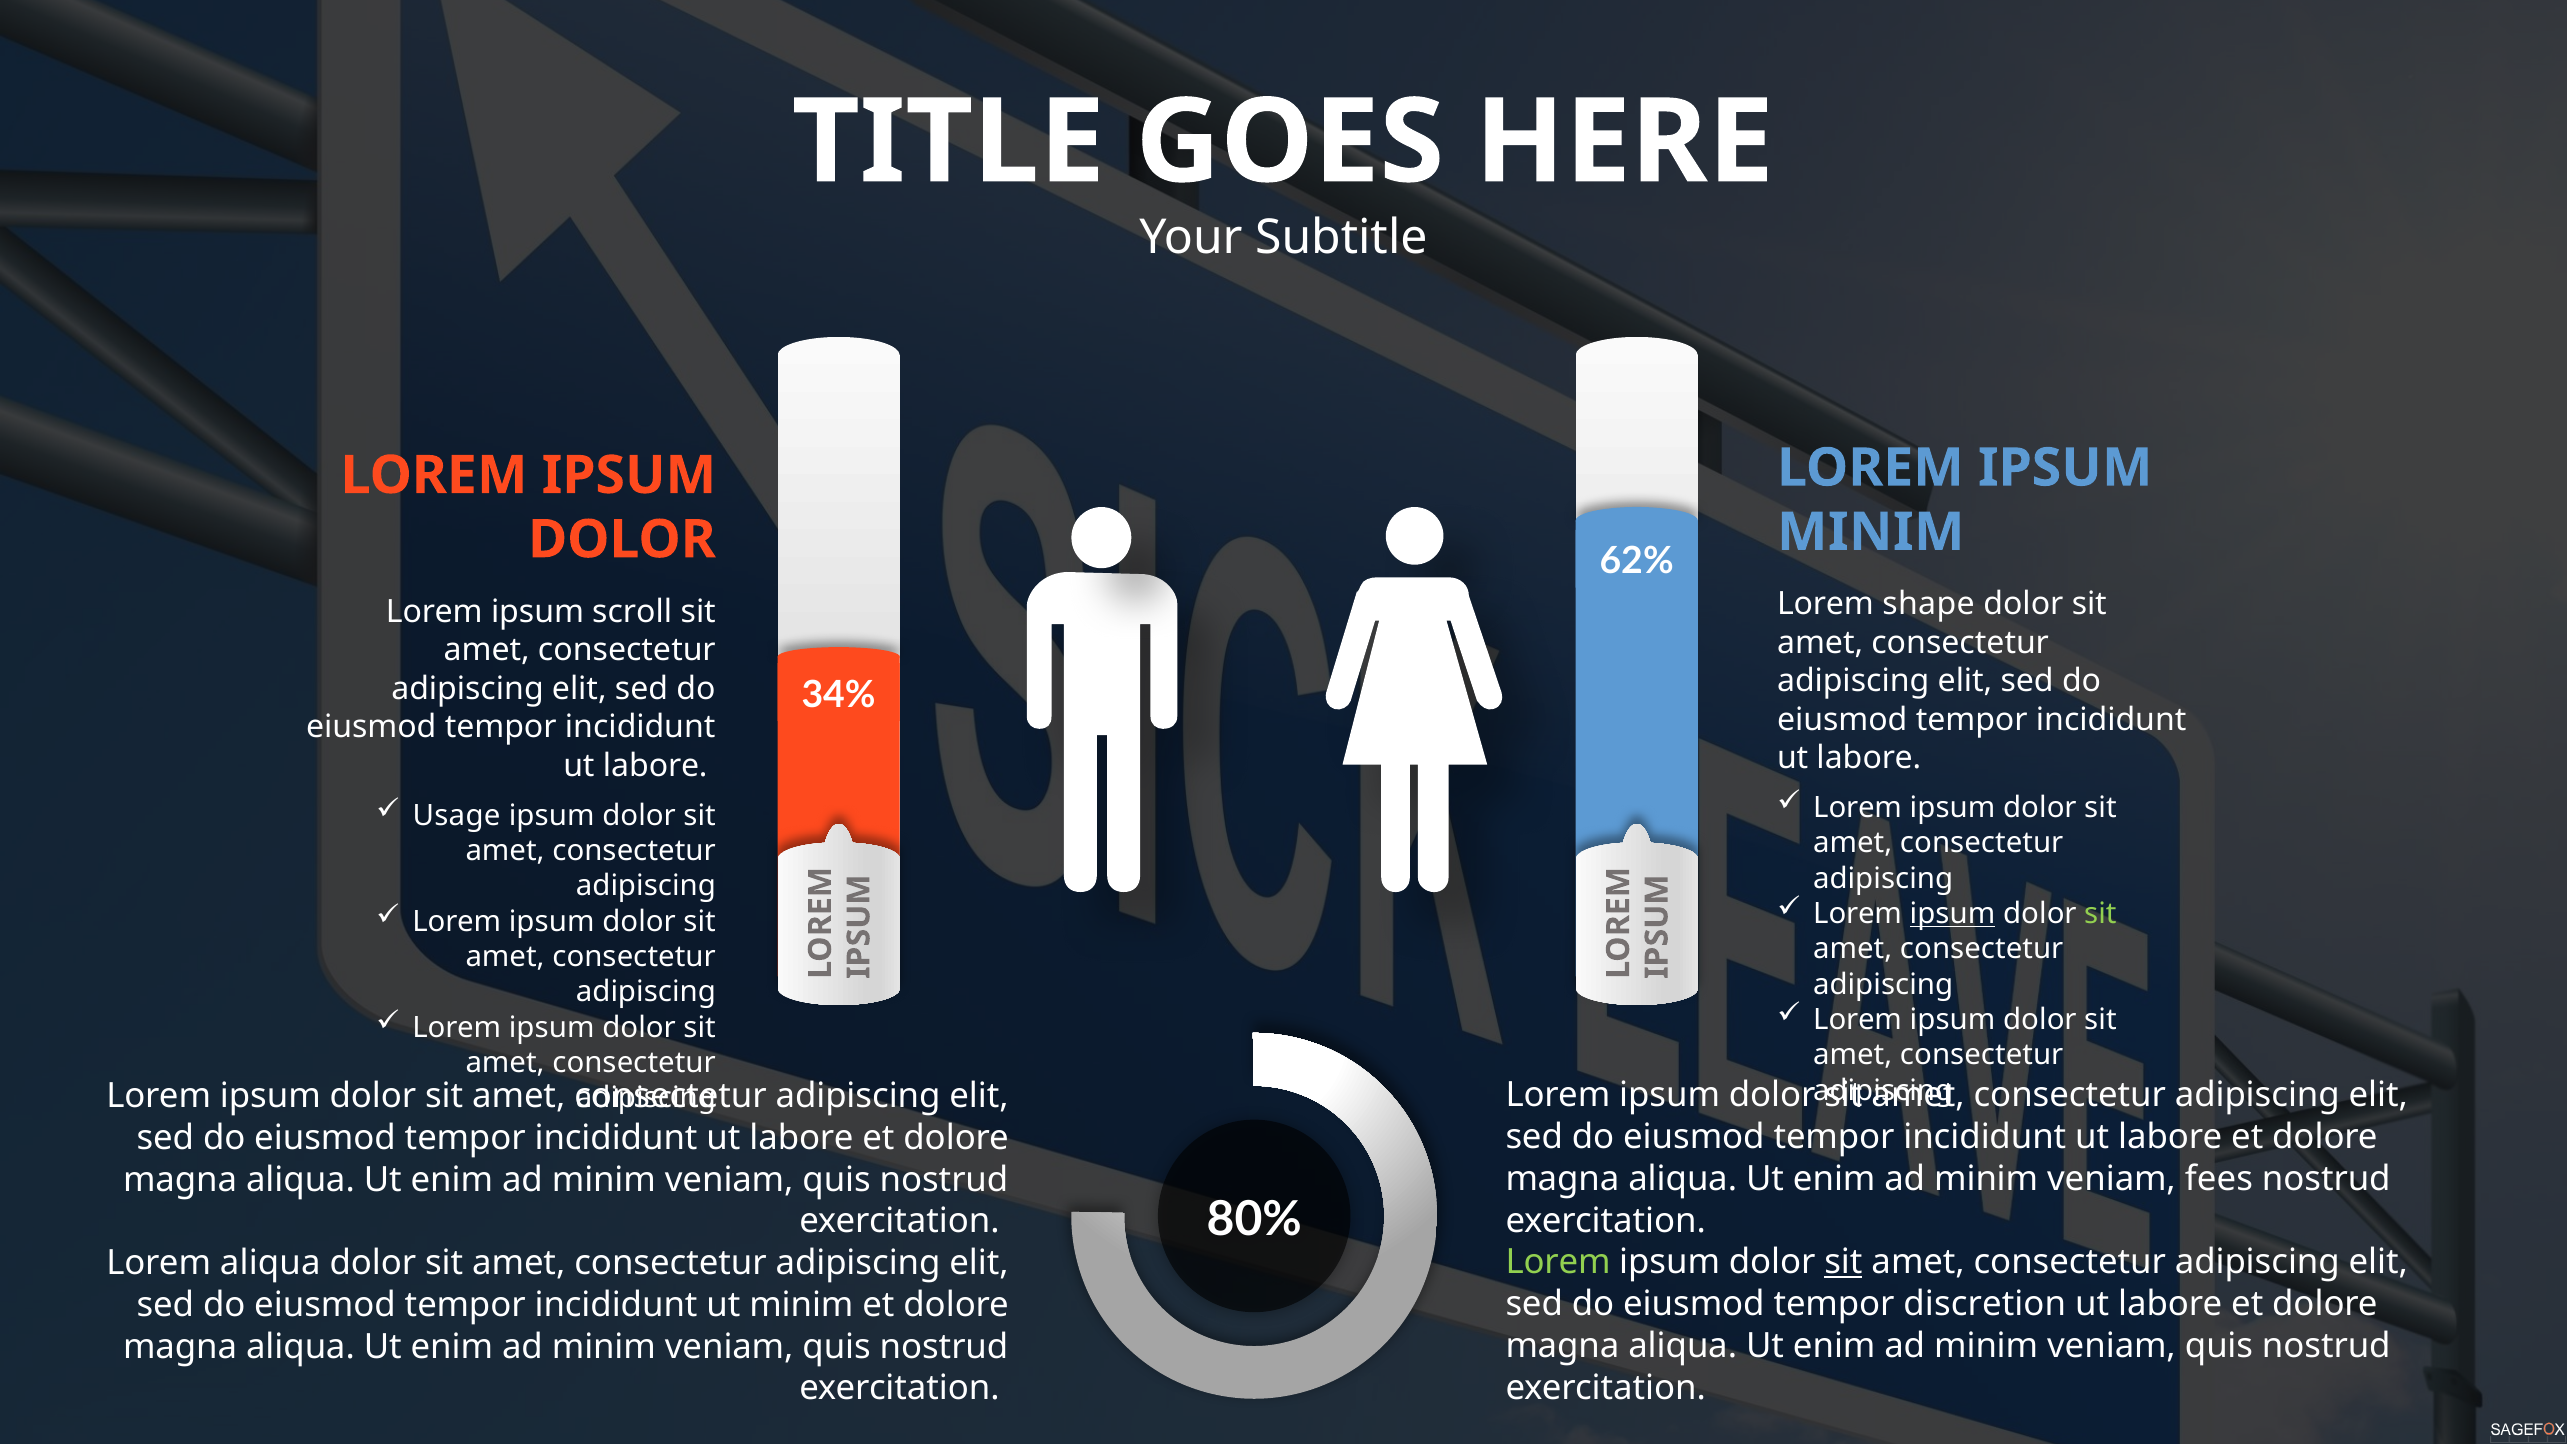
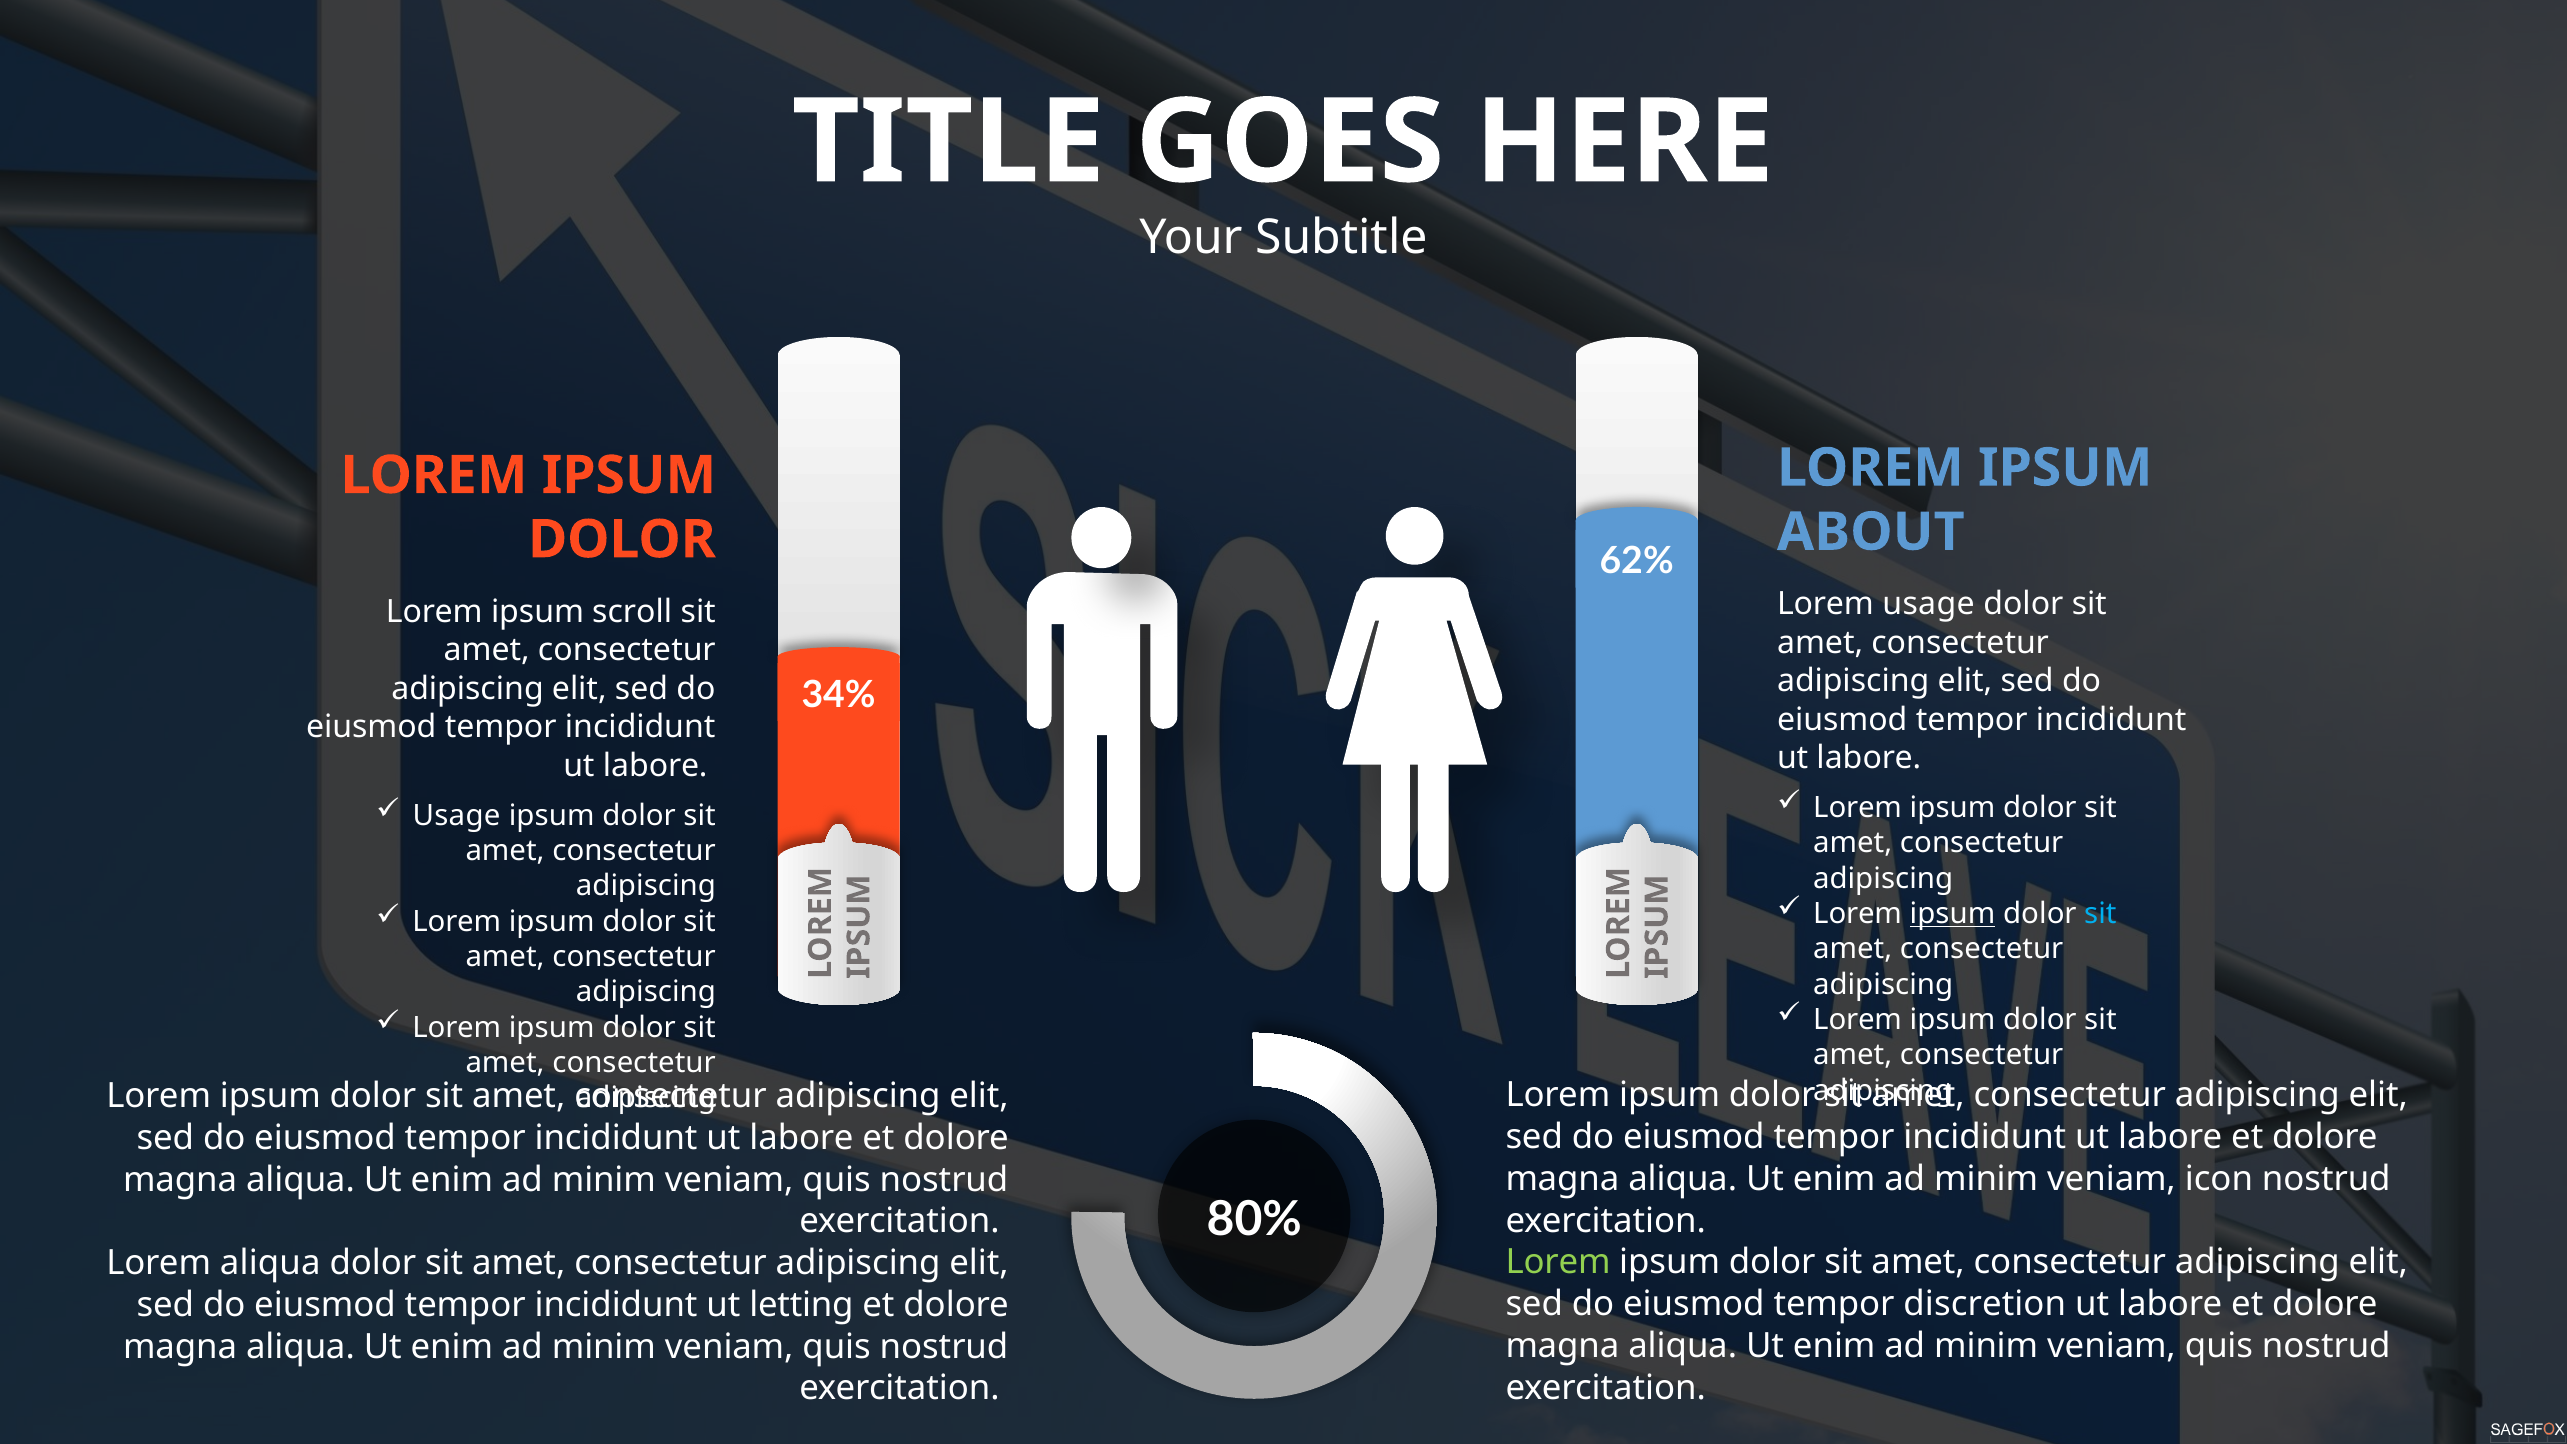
MINIM at (1871, 532): MINIM -> ABOUT
Lorem shape: shape -> usage
sit at (2100, 914) colour: light green -> light blue
fees: fees -> icon
sit at (1843, 1262) underline: present -> none
ut minim: minim -> letting
